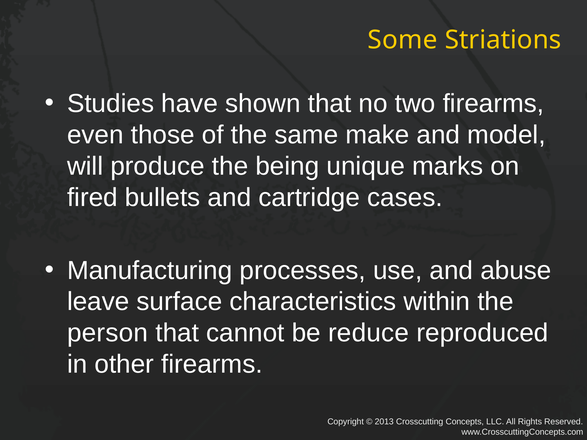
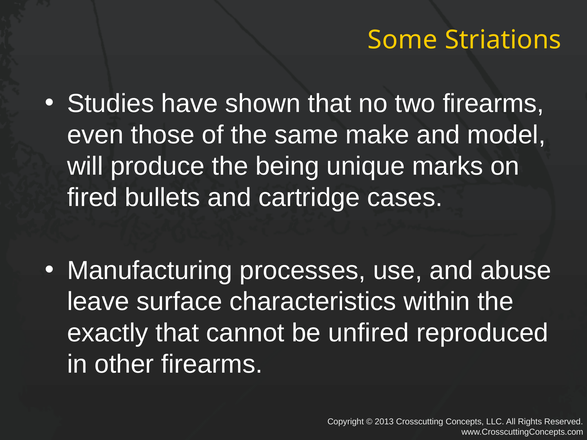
person: person -> exactly
reduce: reduce -> unfired
